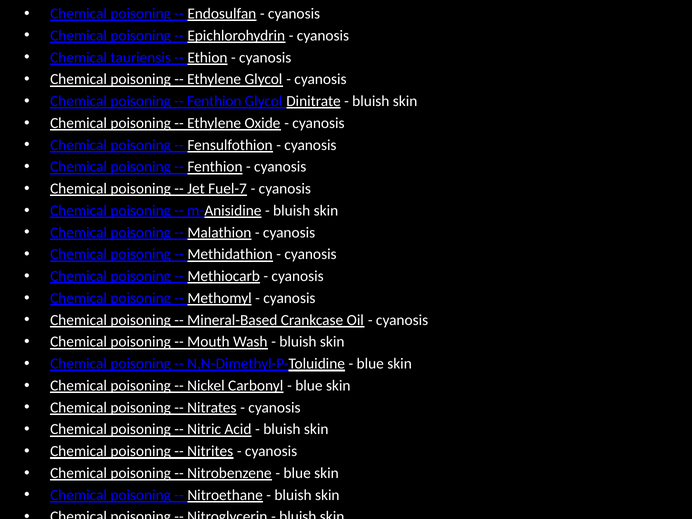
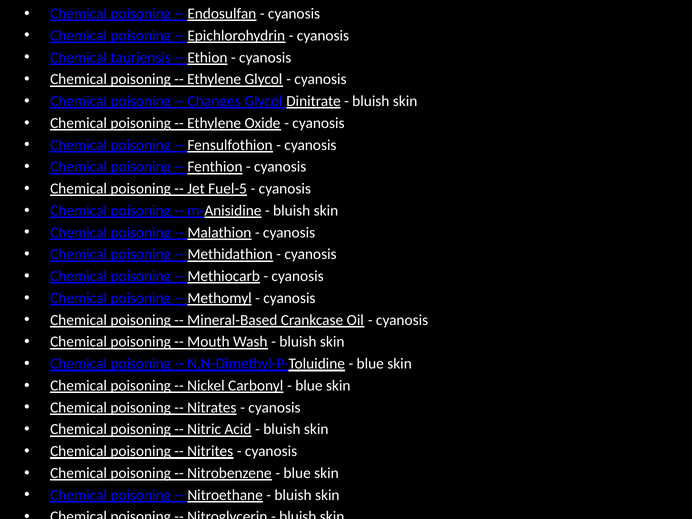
Fenthion at (214, 101): Fenthion -> Changes
Fuel-7: Fuel-7 -> Fuel-5
